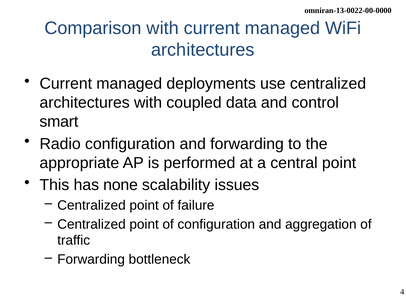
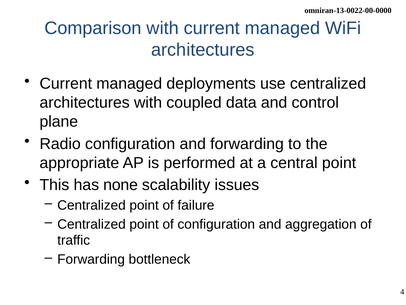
smart: smart -> plane
